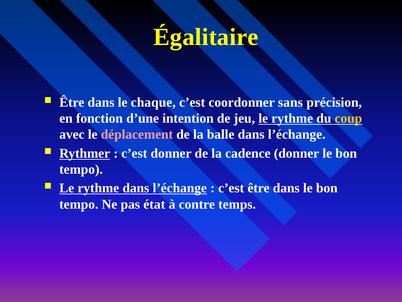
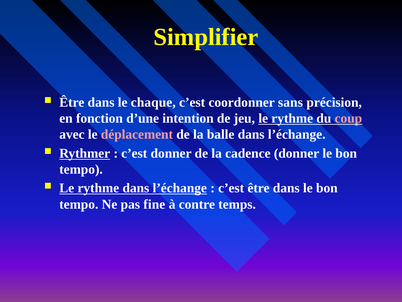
Égalitaire: Égalitaire -> Simplifier
coup colour: yellow -> pink
état: état -> fine
